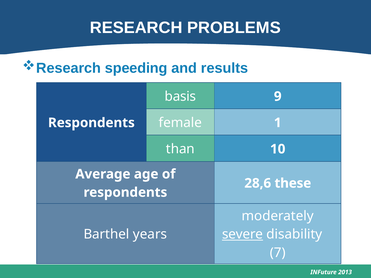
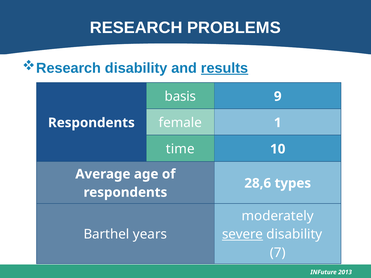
speeding at (136, 68): speeding -> disability
results underline: none -> present
than: than -> time
these: these -> types
